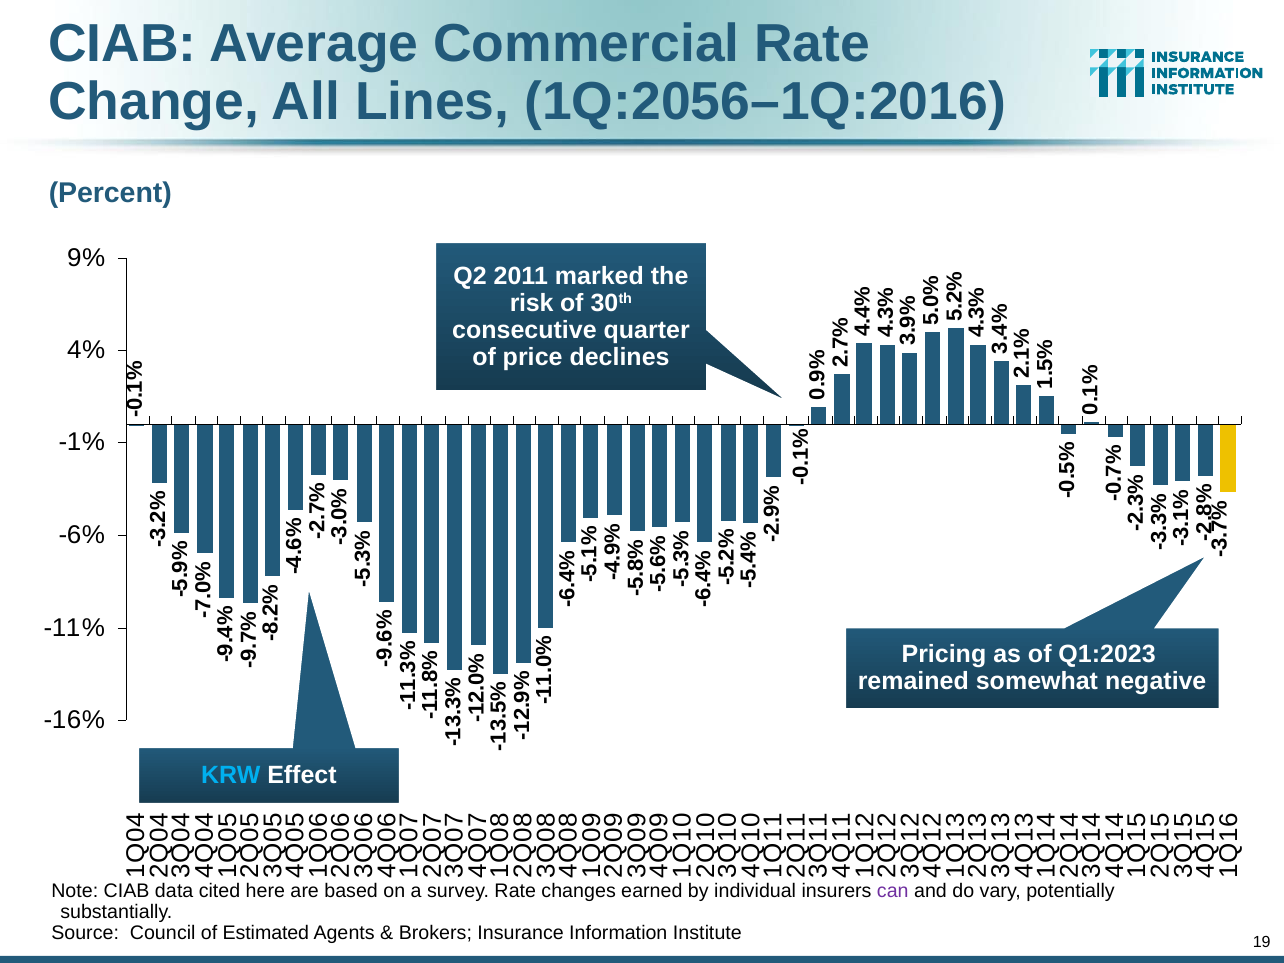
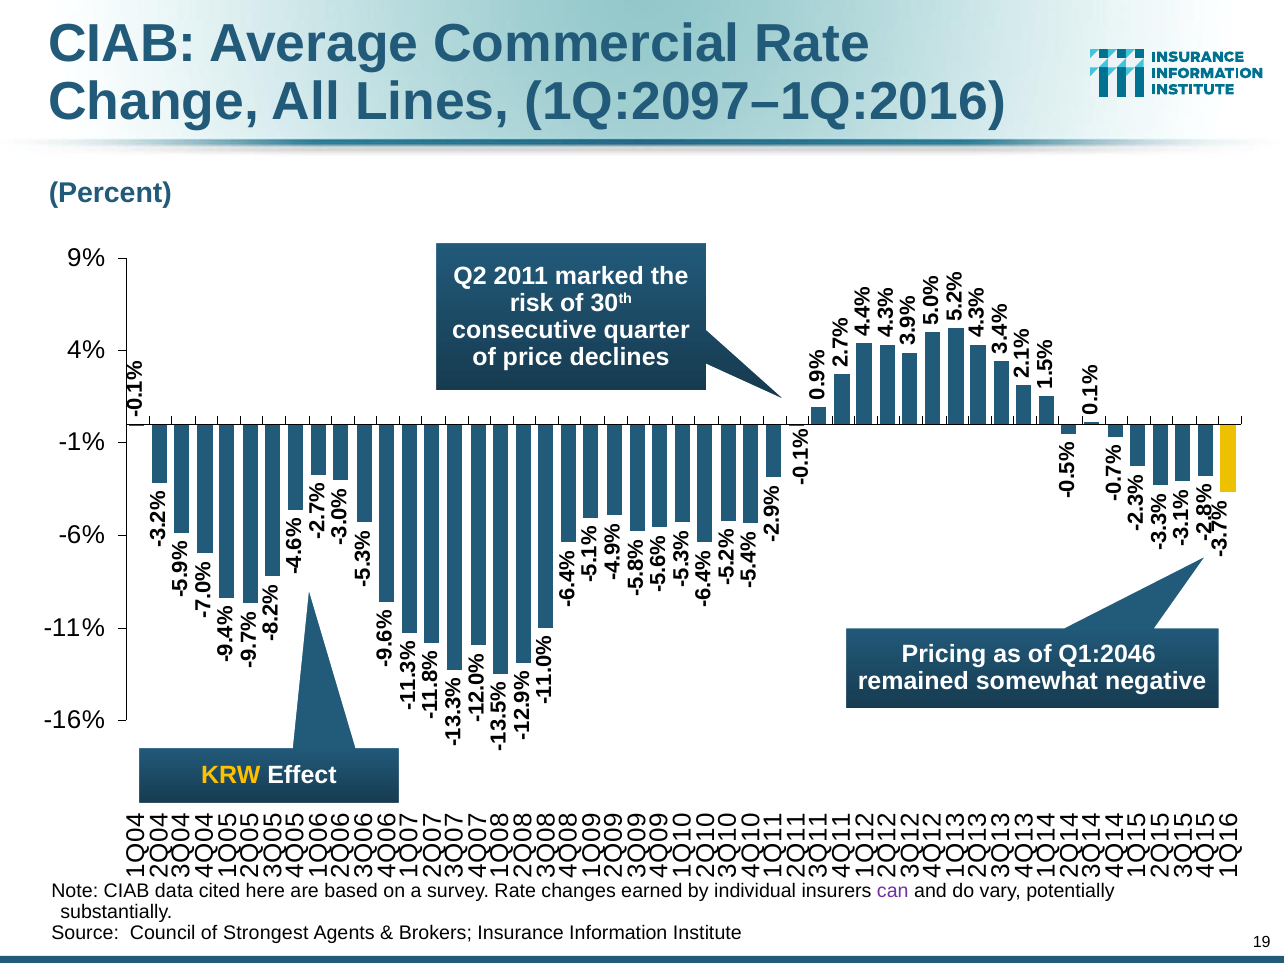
1Q:2056–1Q:2016: 1Q:2056–1Q:2016 -> 1Q:2097–1Q:2016
Q1:2023: Q1:2023 -> Q1:2046
KRW colour: light blue -> yellow
Estimated: Estimated -> Strongest
